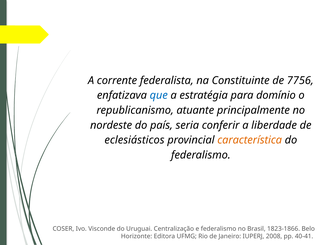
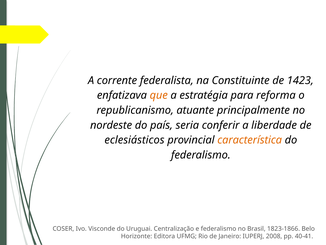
7756: 7756 -> 1423
que colour: blue -> orange
domínio: domínio -> reforma
